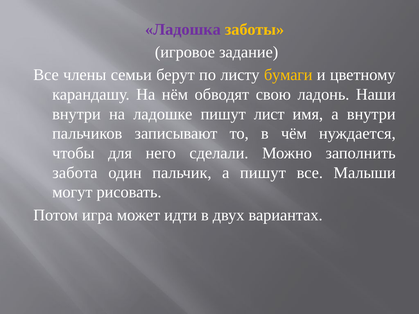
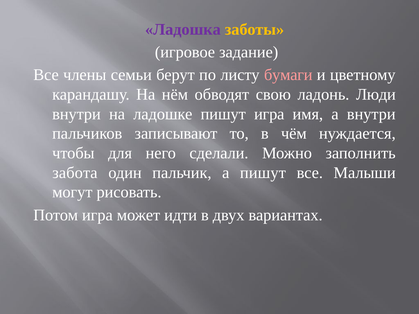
бумаги colour: yellow -> pink
Наши: Наши -> Люди
пишут лист: лист -> игра
